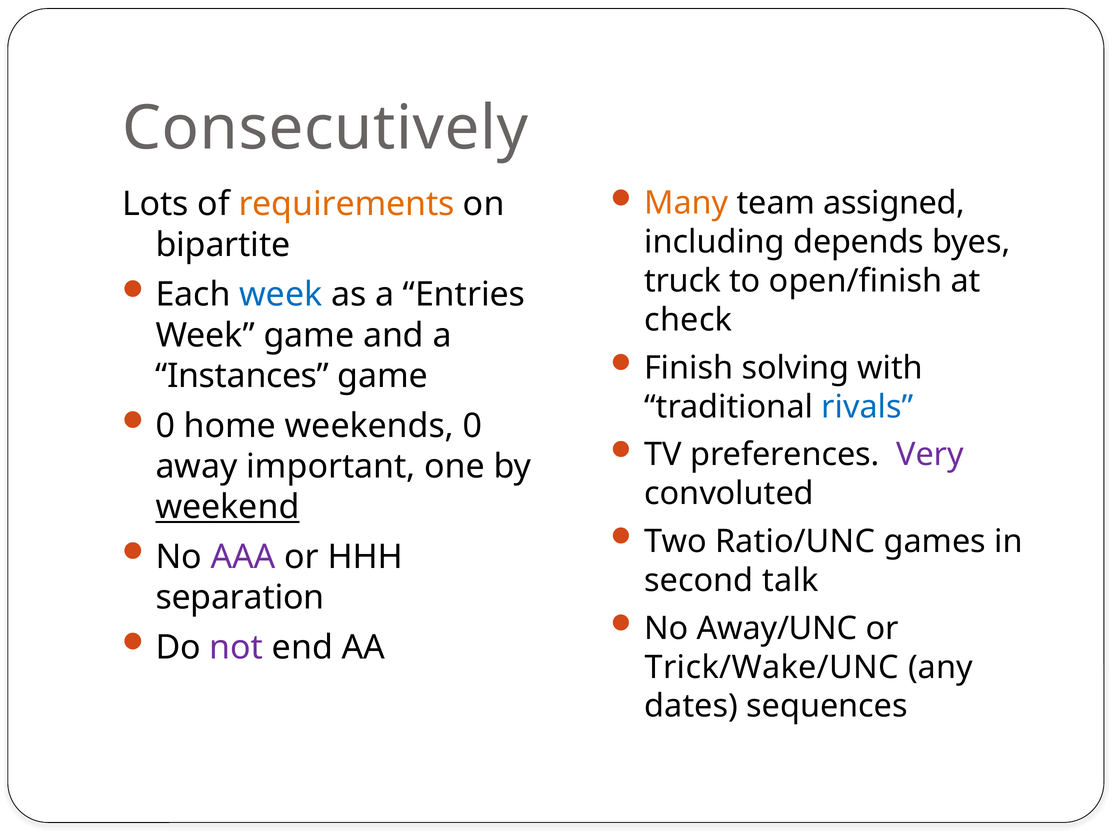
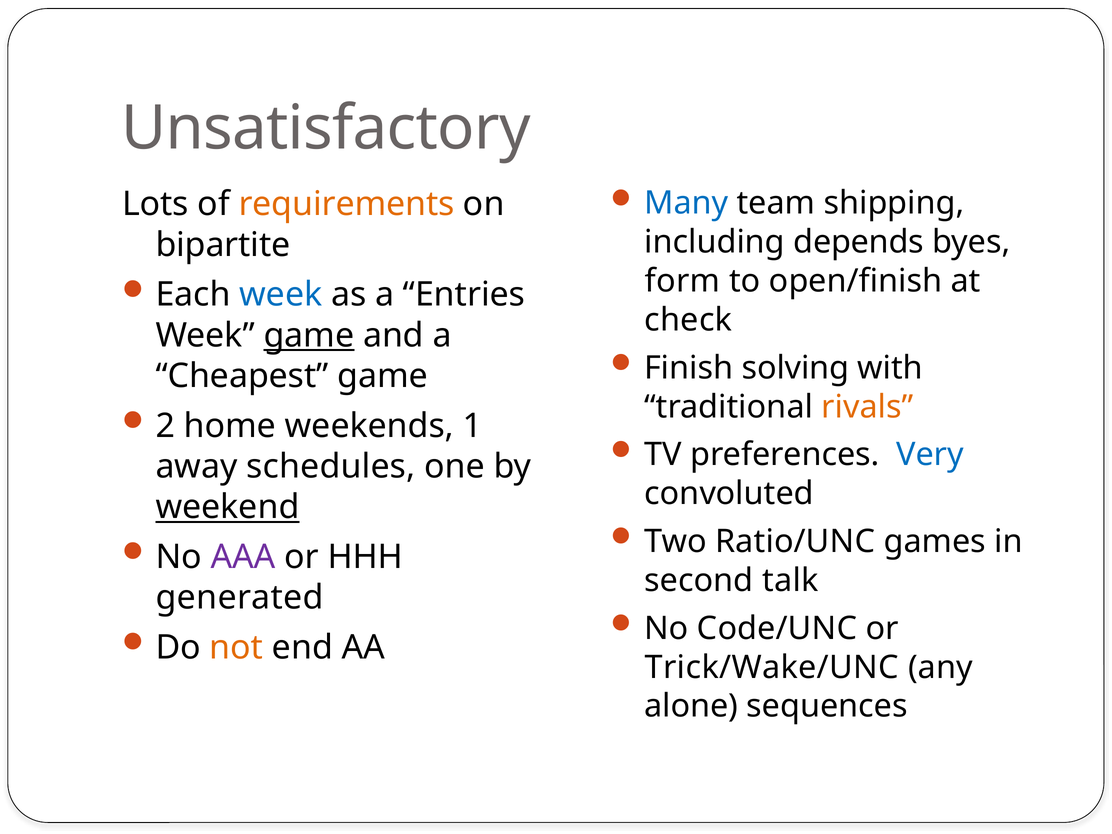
Consecutively: Consecutively -> Unsatisfactory
Many colour: orange -> blue
assigned: assigned -> shipping
truck: truck -> form
game at (309, 335) underline: none -> present
Instances: Instances -> Cheapest
rivals colour: blue -> orange
0 at (165, 426): 0 -> 2
weekends 0: 0 -> 1
Very colour: purple -> blue
important: important -> schedules
separation: separation -> generated
Away/UNC: Away/UNC -> Code/UNC
not colour: purple -> orange
dates: dates -> alone
